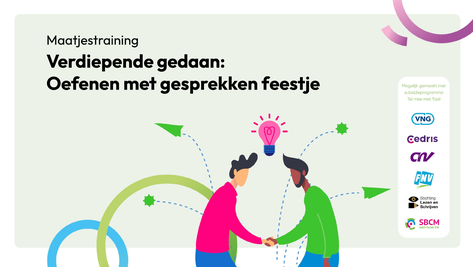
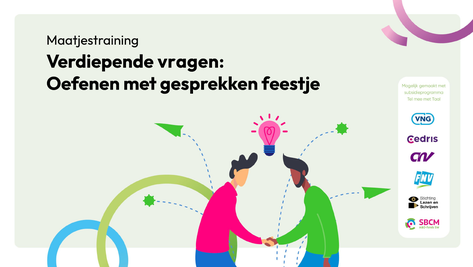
gedaan: gedaan -> vragen
